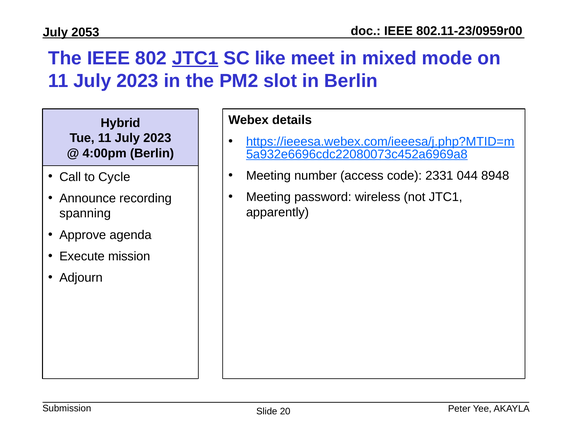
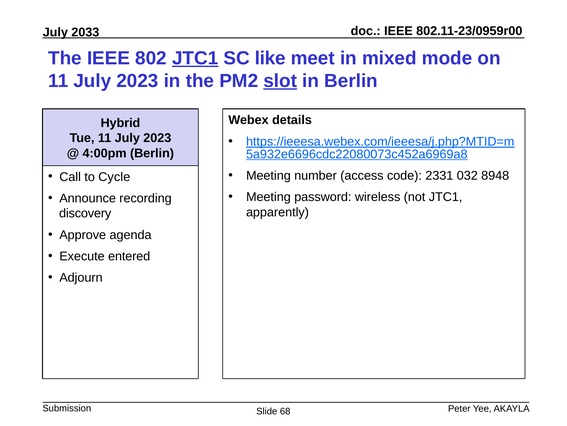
2053: 2053 -> 2033
slot underline: none -> present
044: 044 -> 032
spanning: spanning -> discovery
mission: mission -> entered
20: 20 -> 68
